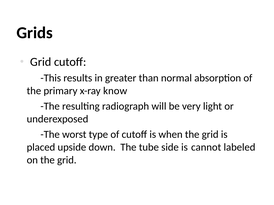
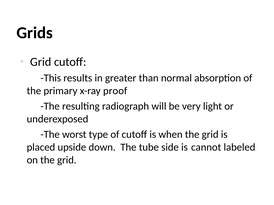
know: know -> proof
